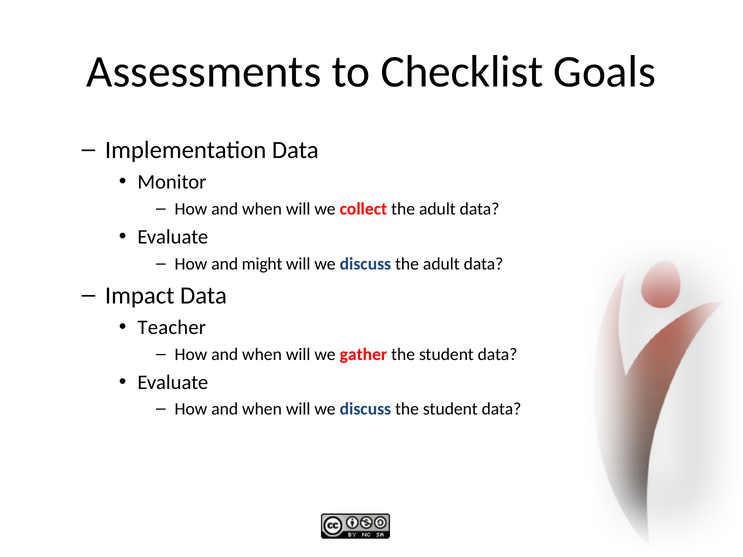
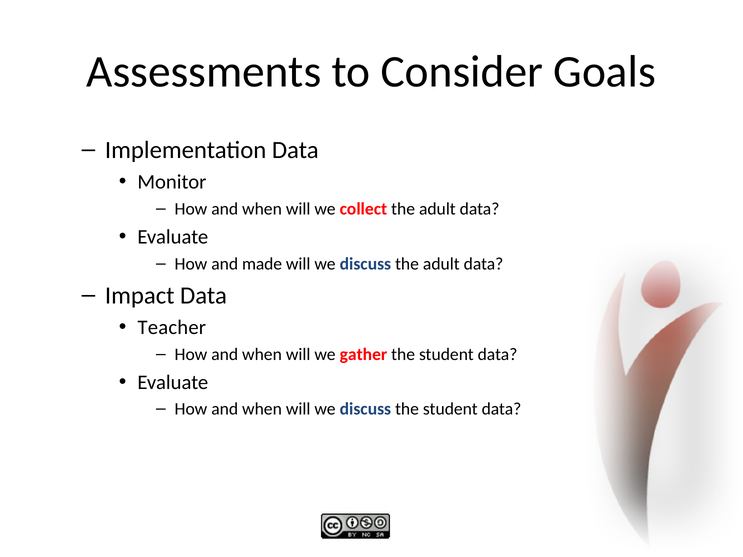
Checklist: Checklist -> Consider
might: might -> made
